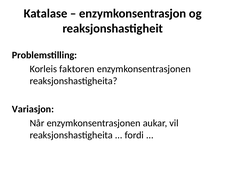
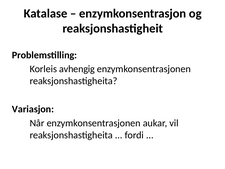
faktoren: faktoren -> avhengig
